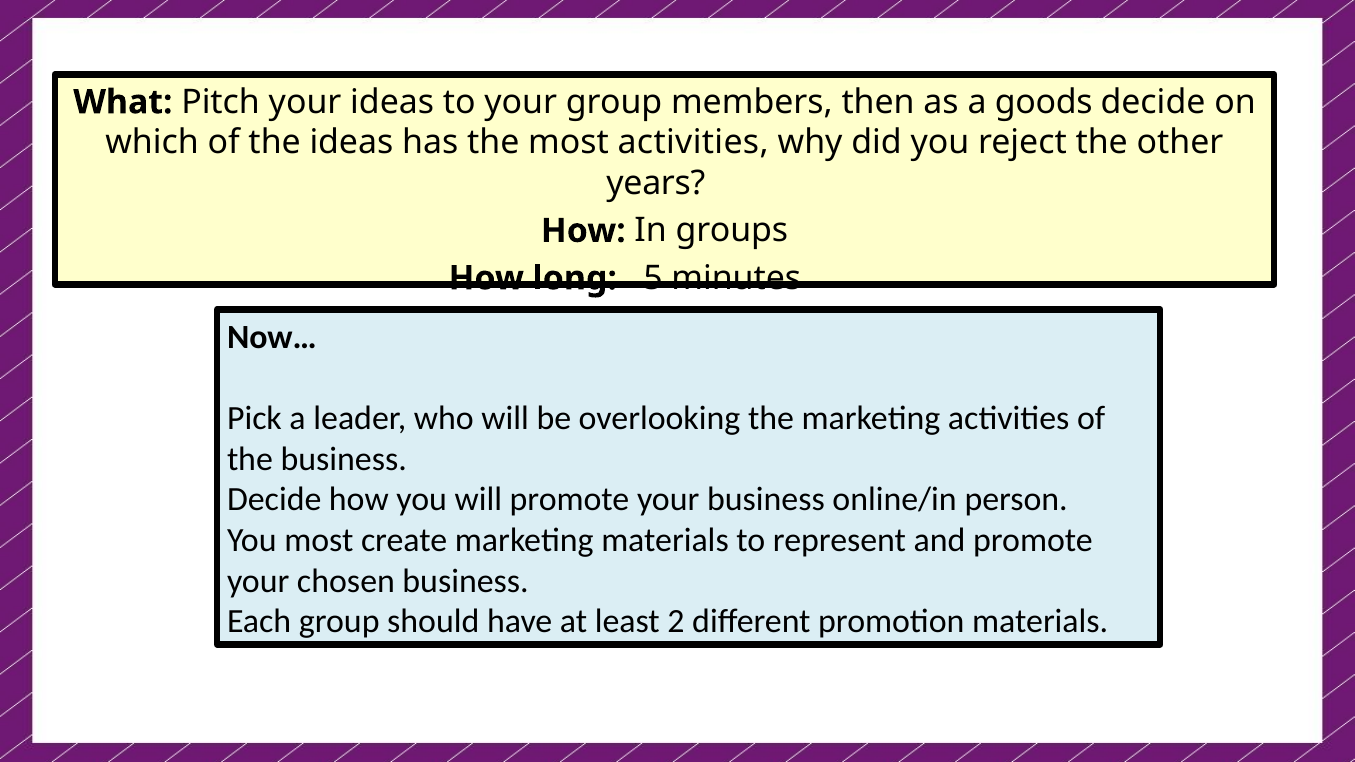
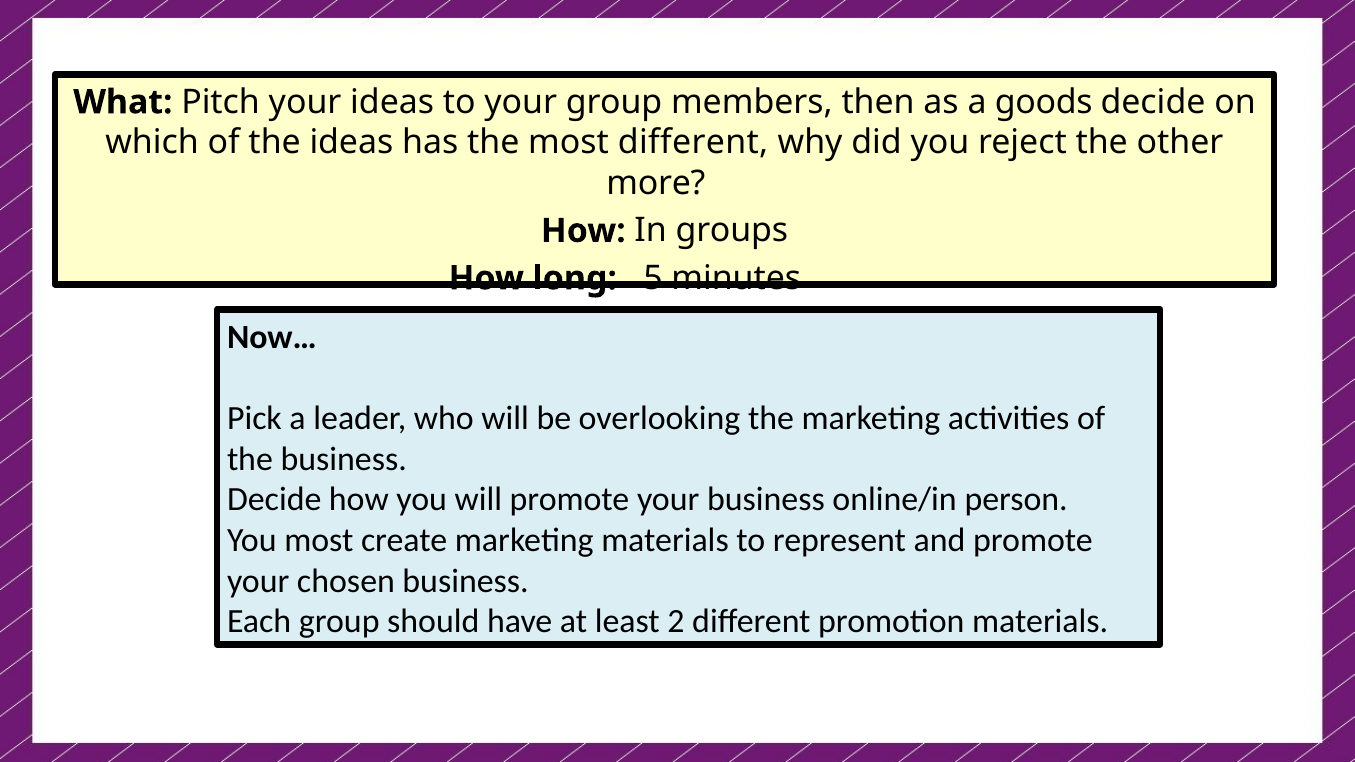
most activities: activities -> different
years: years -> more
